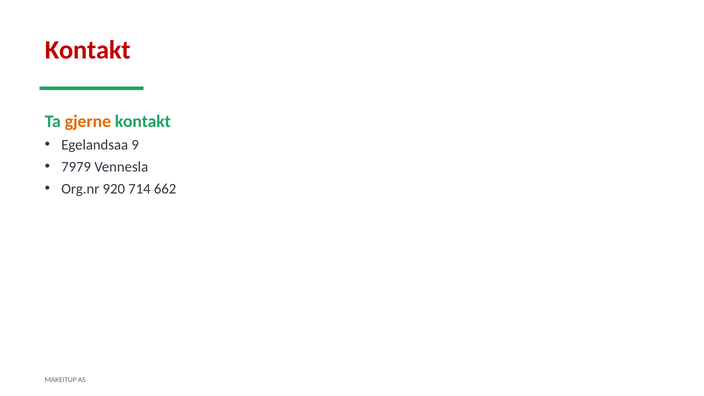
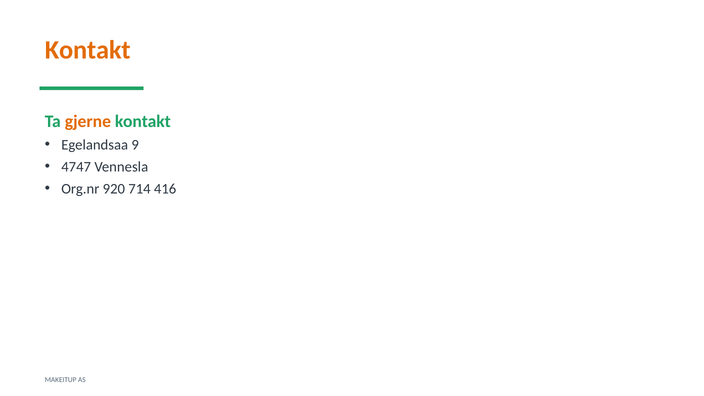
Kontakt at (88, 50) colour: red -> orange
7979: 7979 -> 4747
662: 662 -> 416
